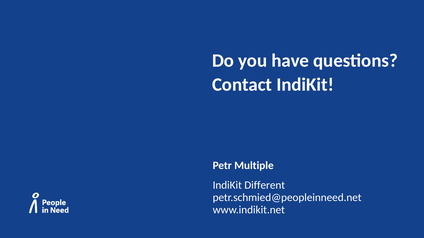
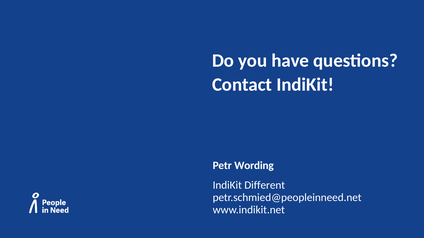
Multiple: Multiple -> Wording
